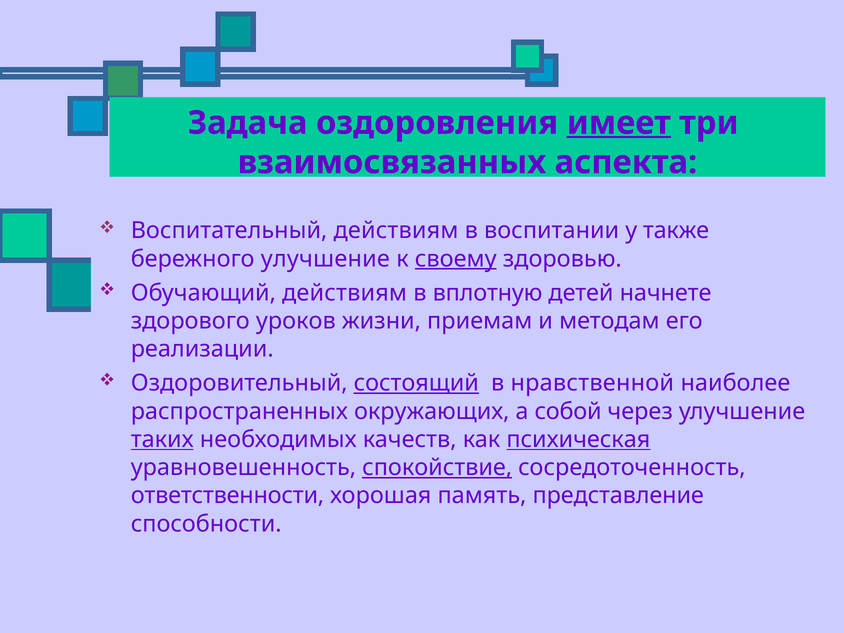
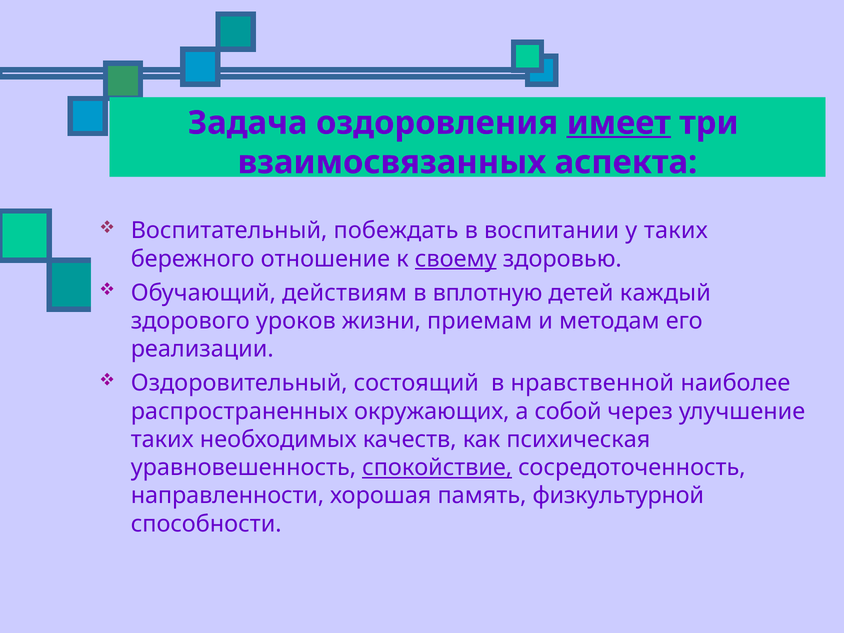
Воспитательный действиям: действиям -> побеждать
у также: также -> таких
бережного улучшение: улучшение -> отношение
начнете: начнете -> каждый
состоящий underline: present -> none
таких at (162, 439) underline: present -> none
психическая underline: present -> none
ответственности: ответственности -> направленности
представление: представление -> физкультурной
